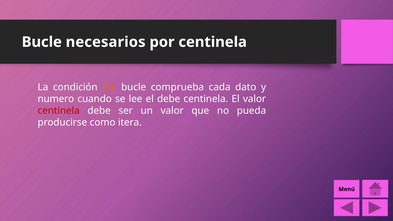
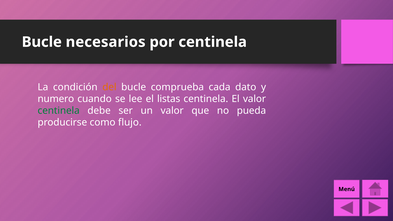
el debe: debe -> listas
centinela at (59, 111) colour: red -> green
itera: itera -> flujo
